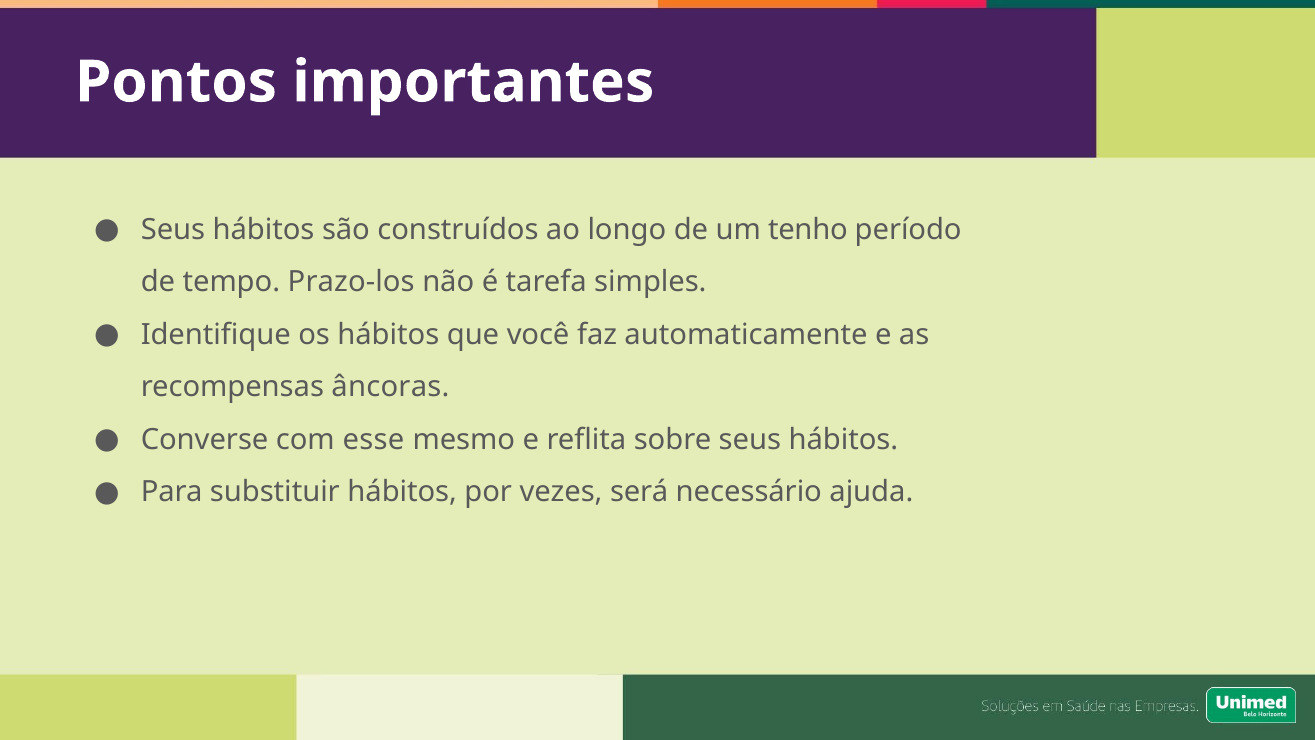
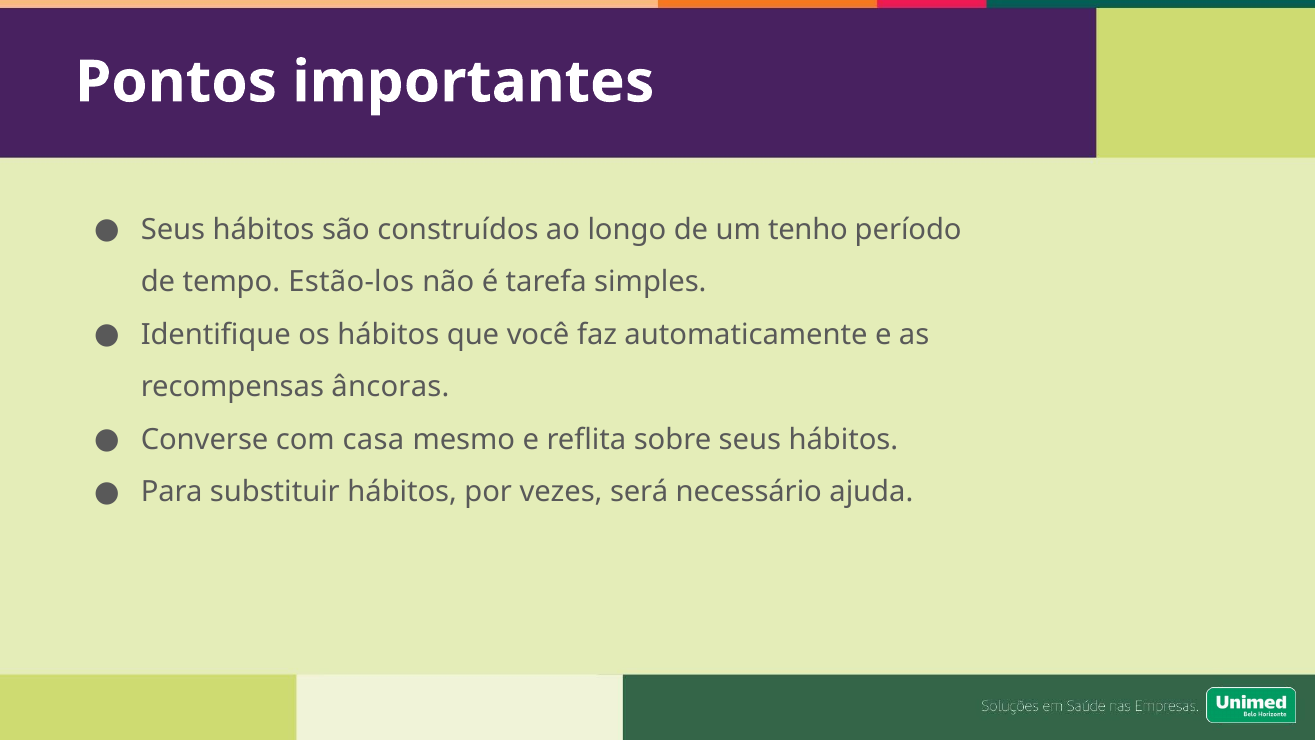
Prazo-los: Prazo-los -> Estão-los
esse: esse -> casa
